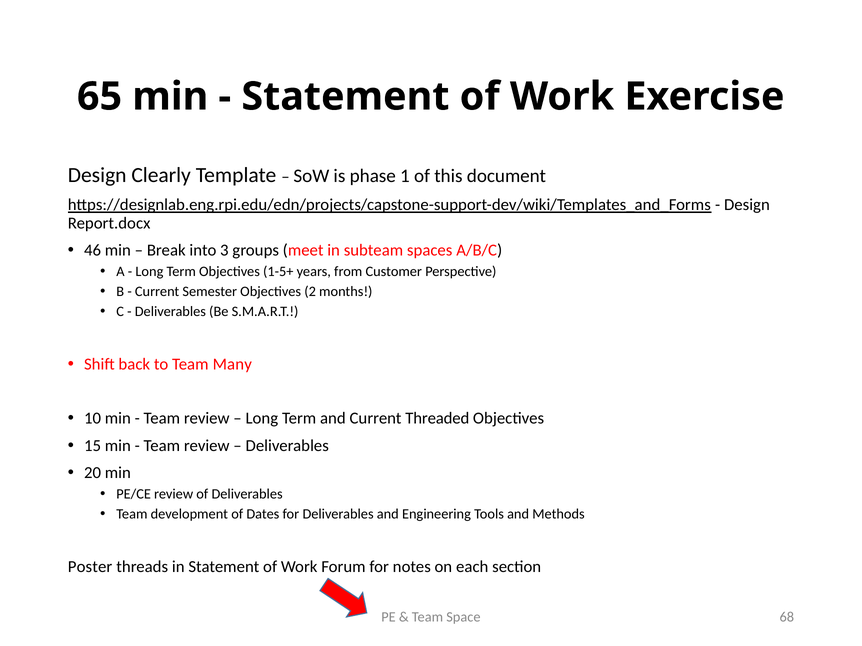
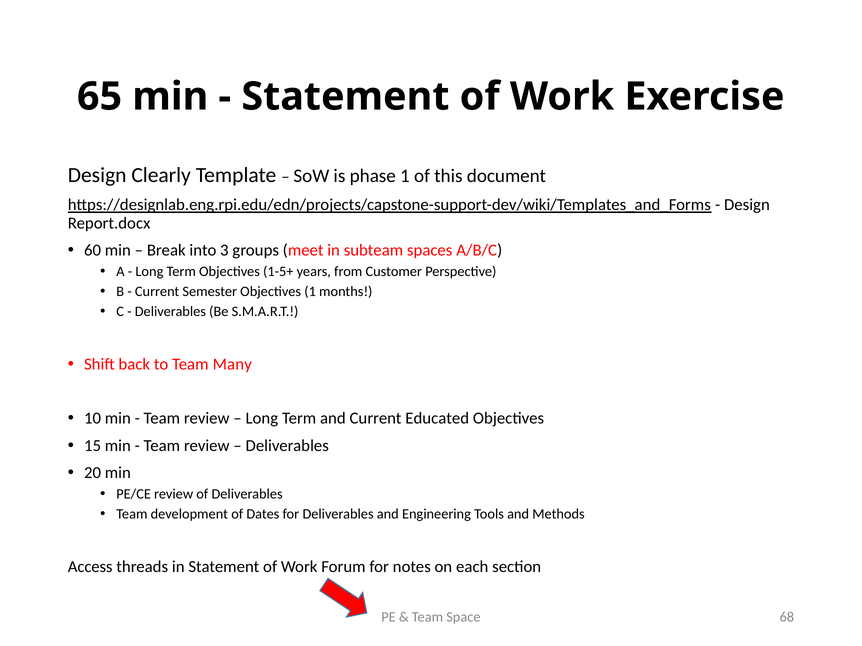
46: 46 -> 60
Objectives 2: 2 -> 1
Threaded: Threaded -> Educated
Poster: Poster -> Access
